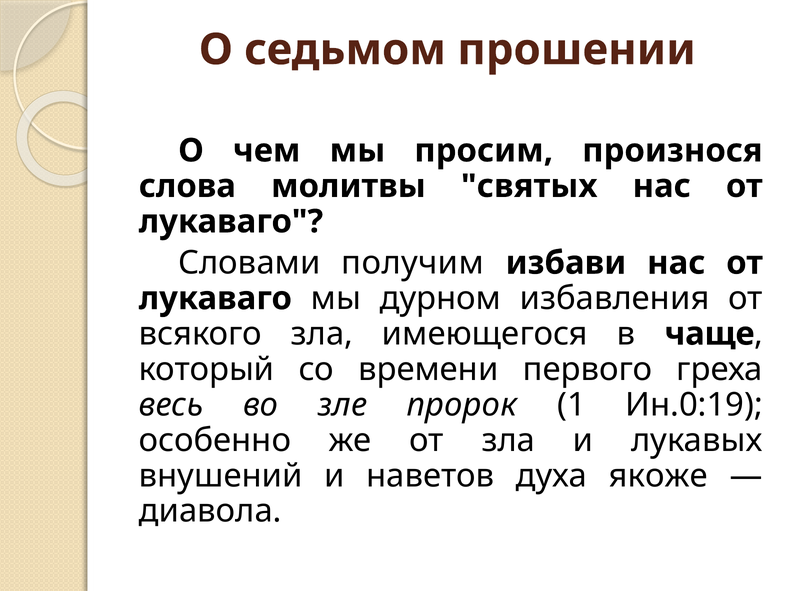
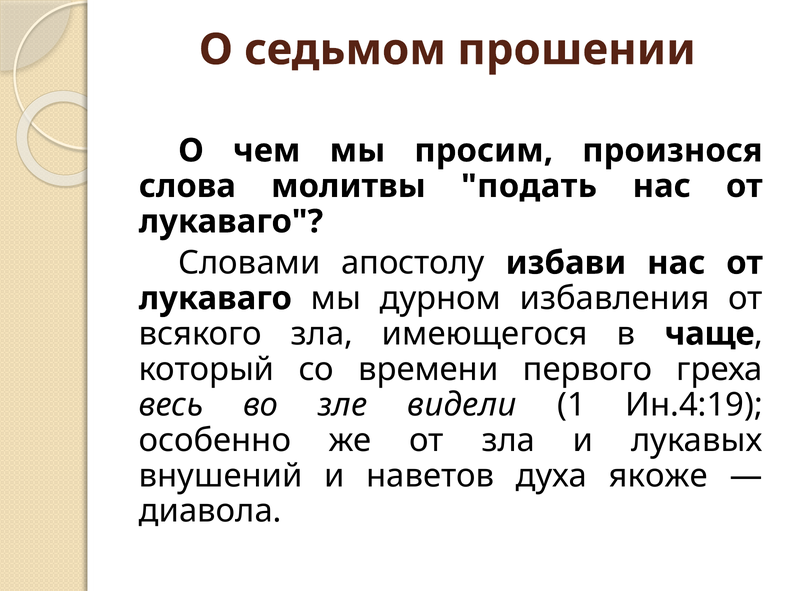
святых: святых -> подать
получим: получим -> апостолу
пророк: пророк -> видели
Ин.0:19: Ин.0:19 -> Ин.4:19
